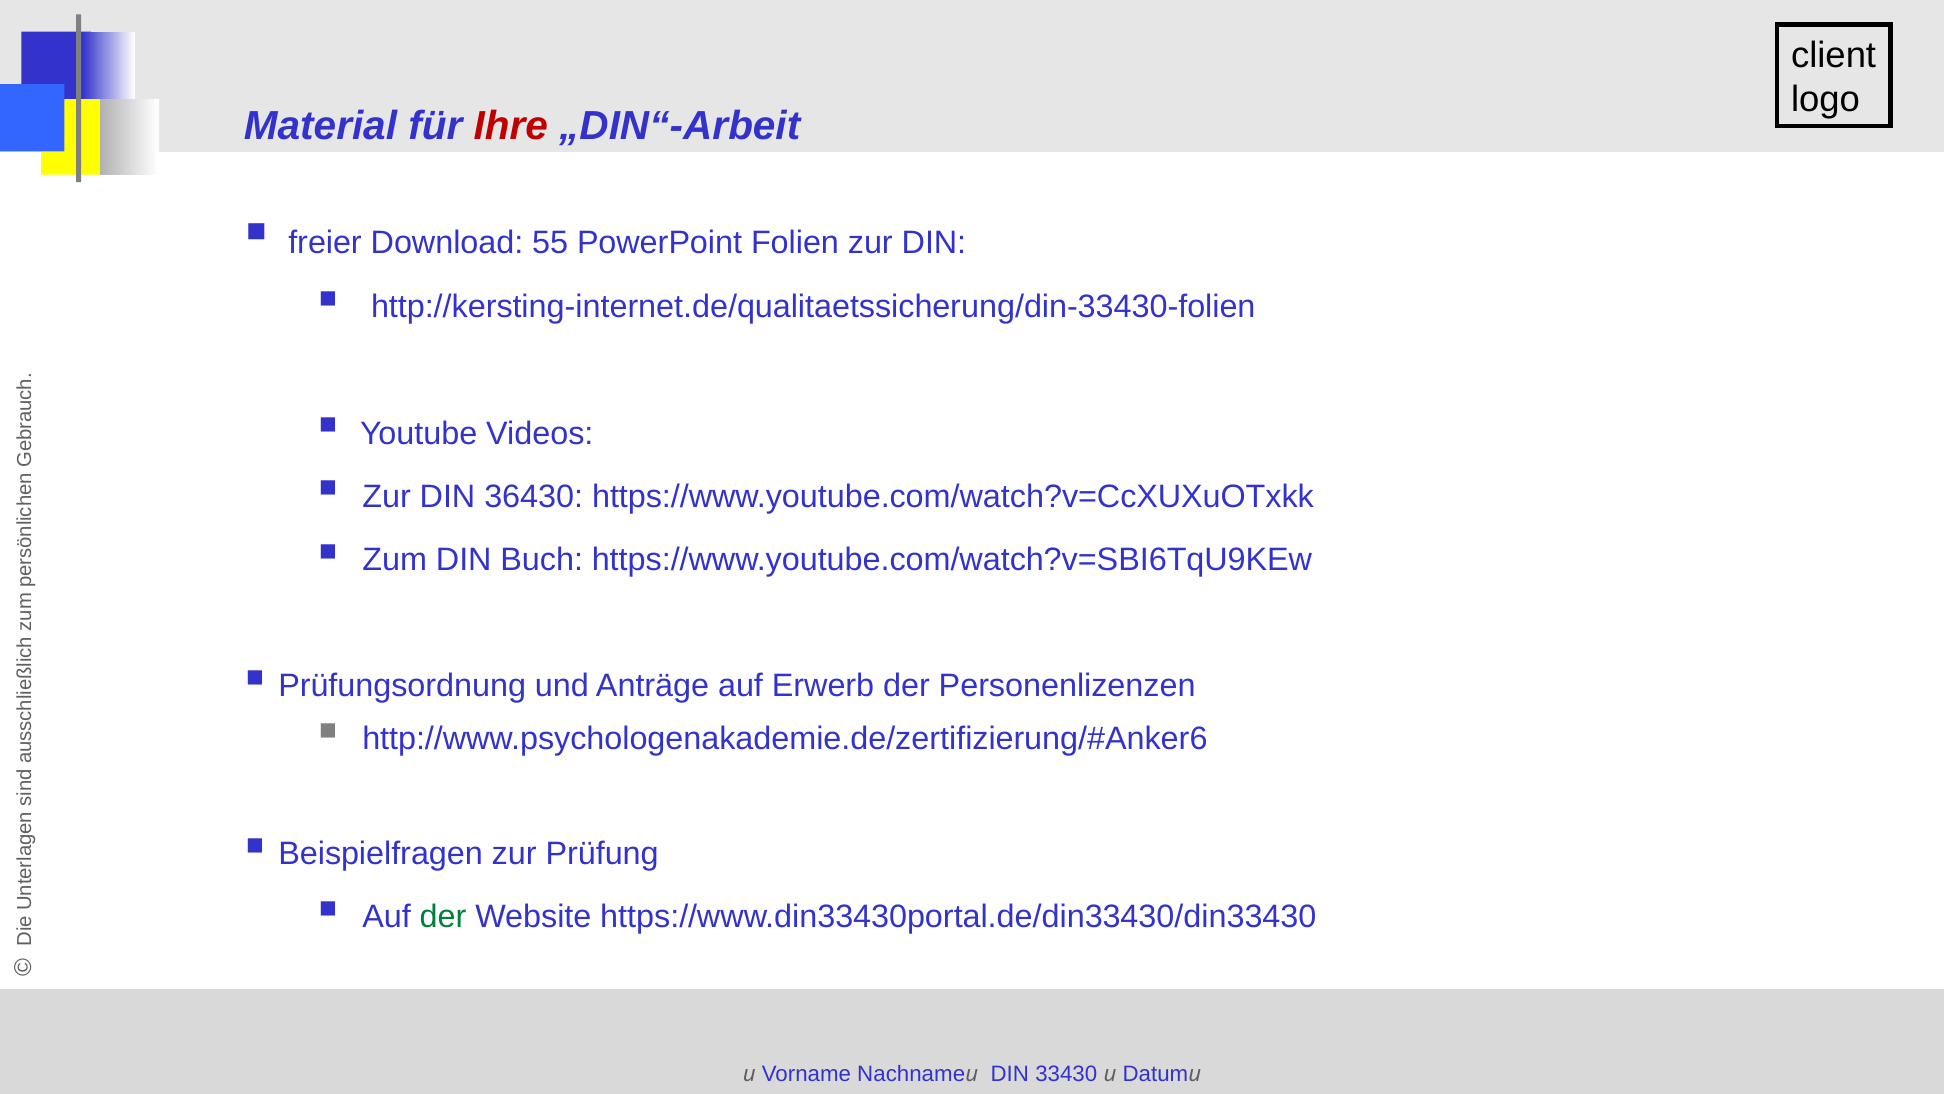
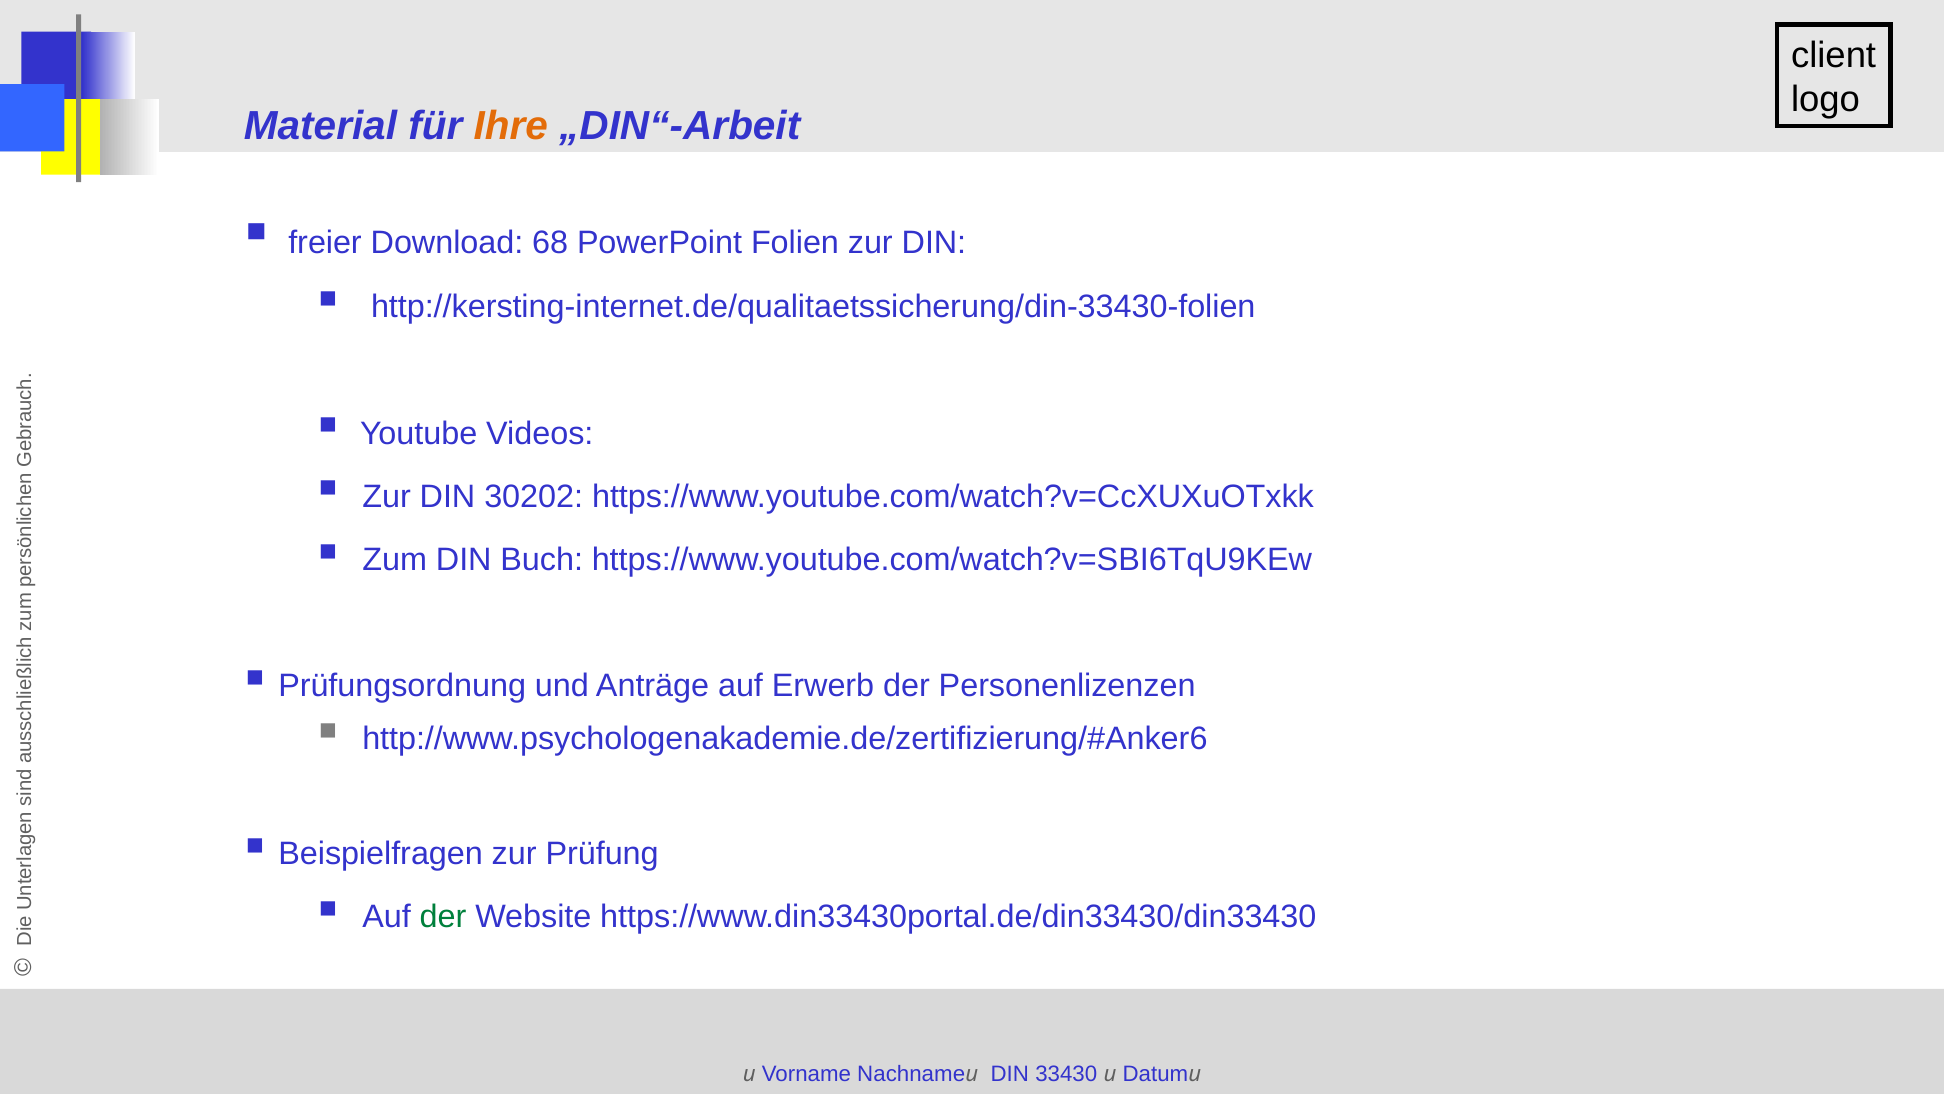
Ihre colour: red -> orange
55: 55 -> 68
36430: 36430 -> 30202
